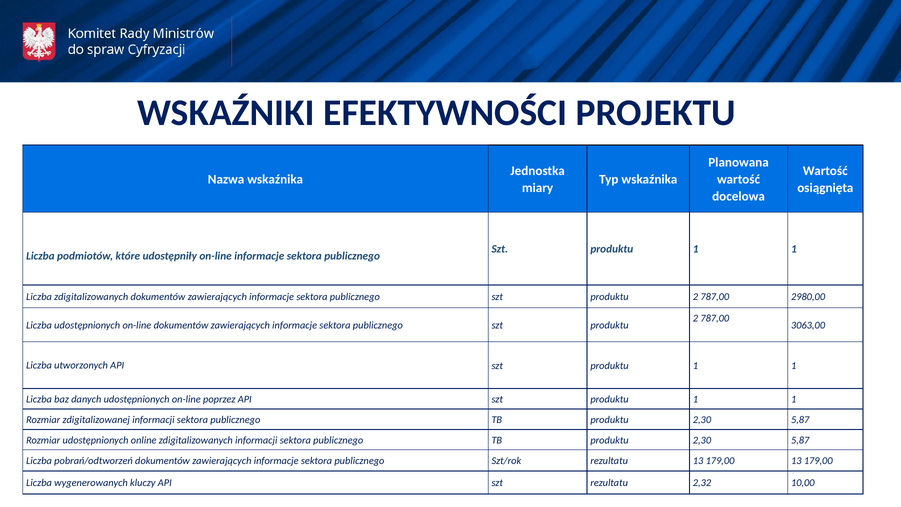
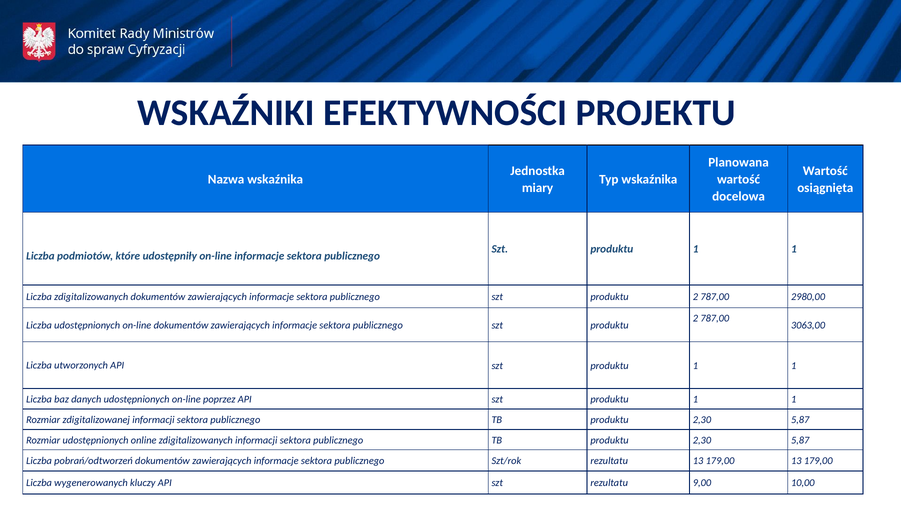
2,32: 2,32 -> 9,00
